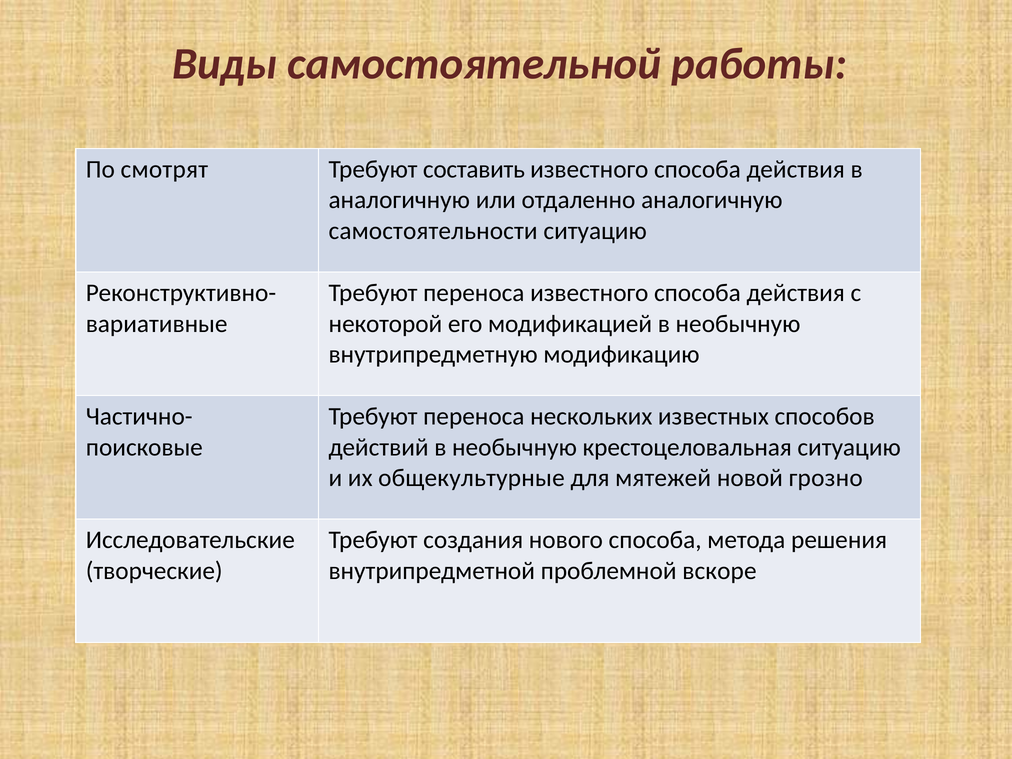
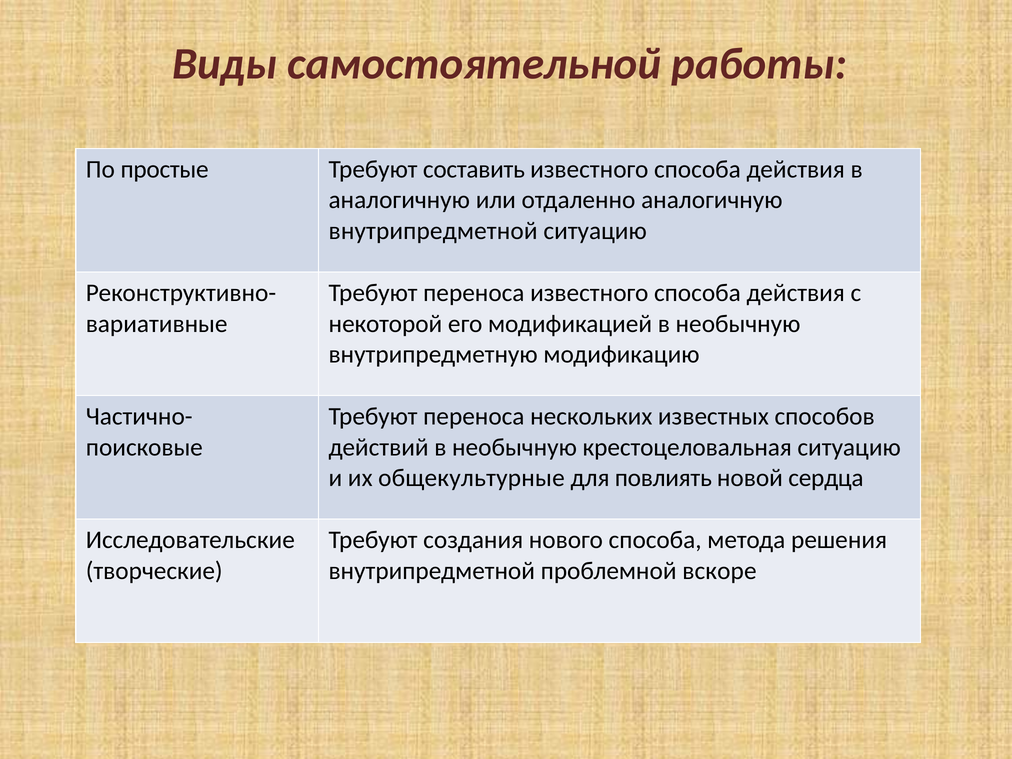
смотрят: смотрят -> простые
самостоятельности at (433, 231): самостоятельности -> внутрипредметной
мятежей: мятежей -> повлиять
грозно: грозно -> сердца
